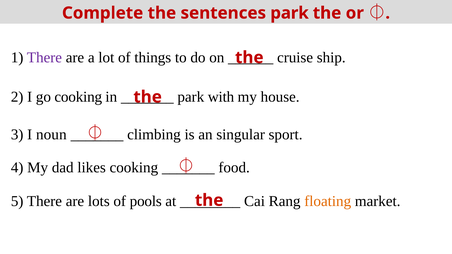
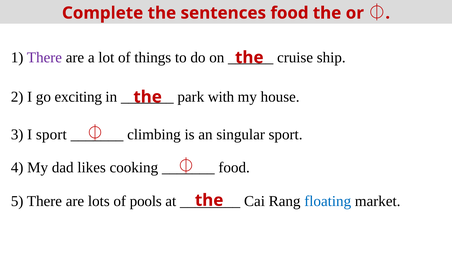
sentences park: park -> food
go cooking: cooking -> exciting
I noun: noun -> sport
floating colour: orange -> blue
